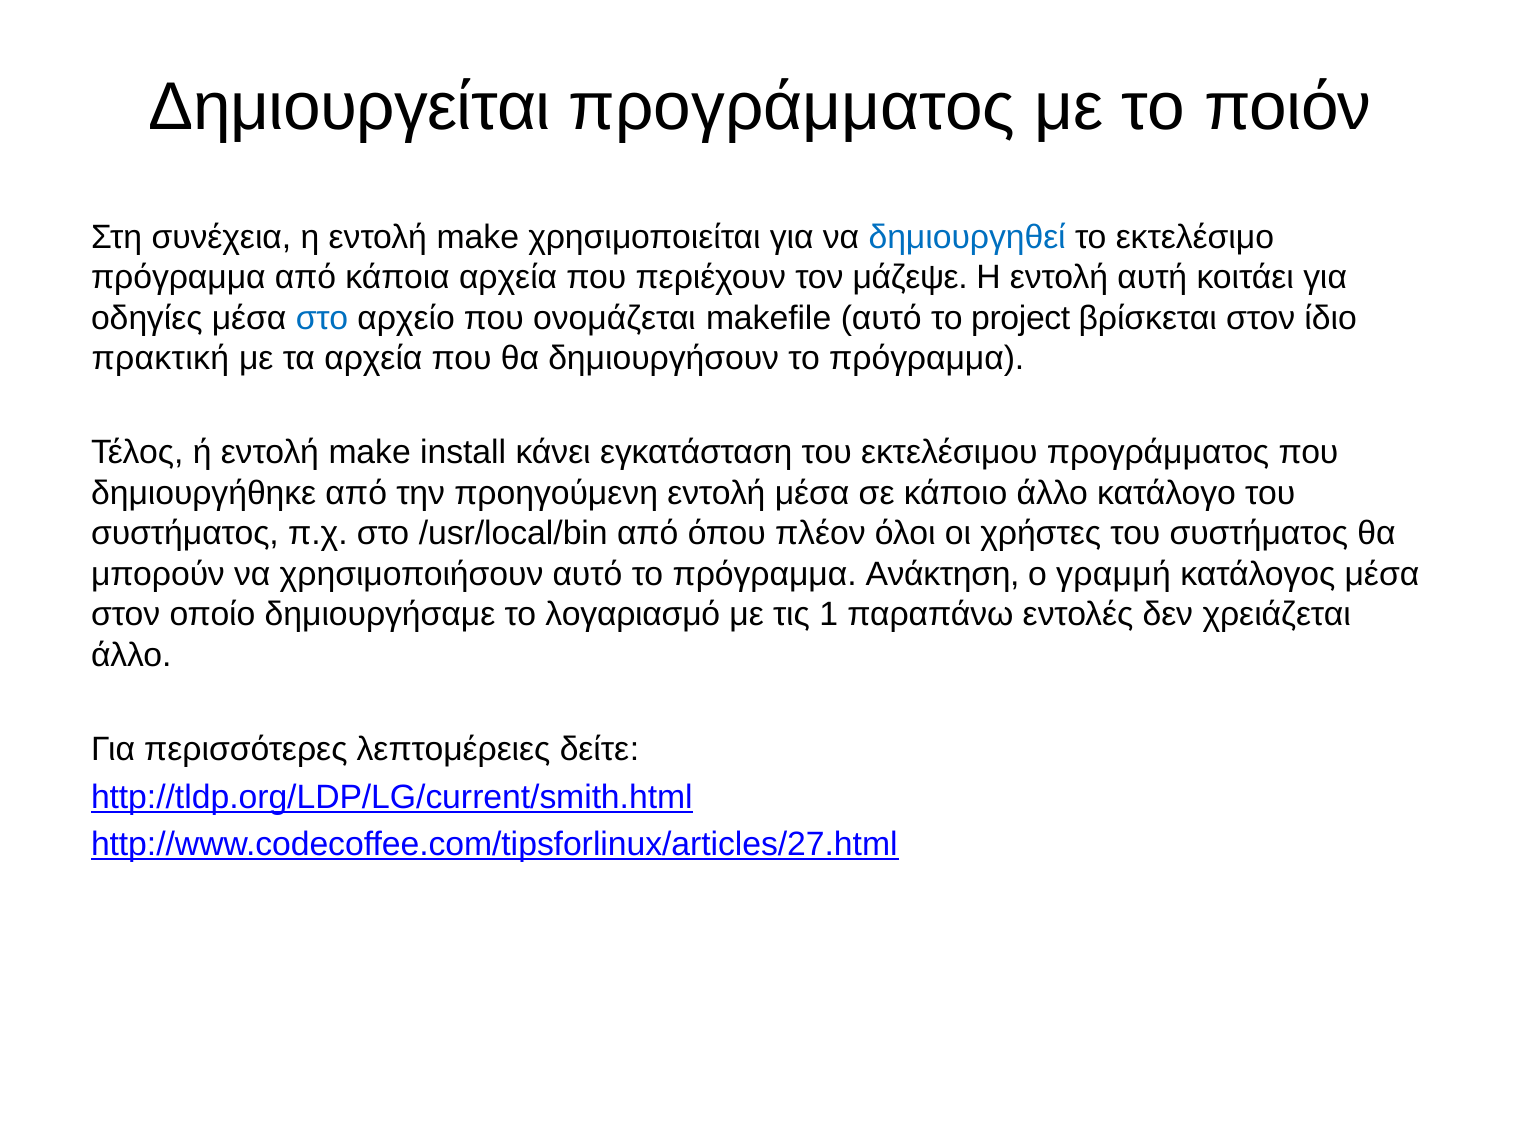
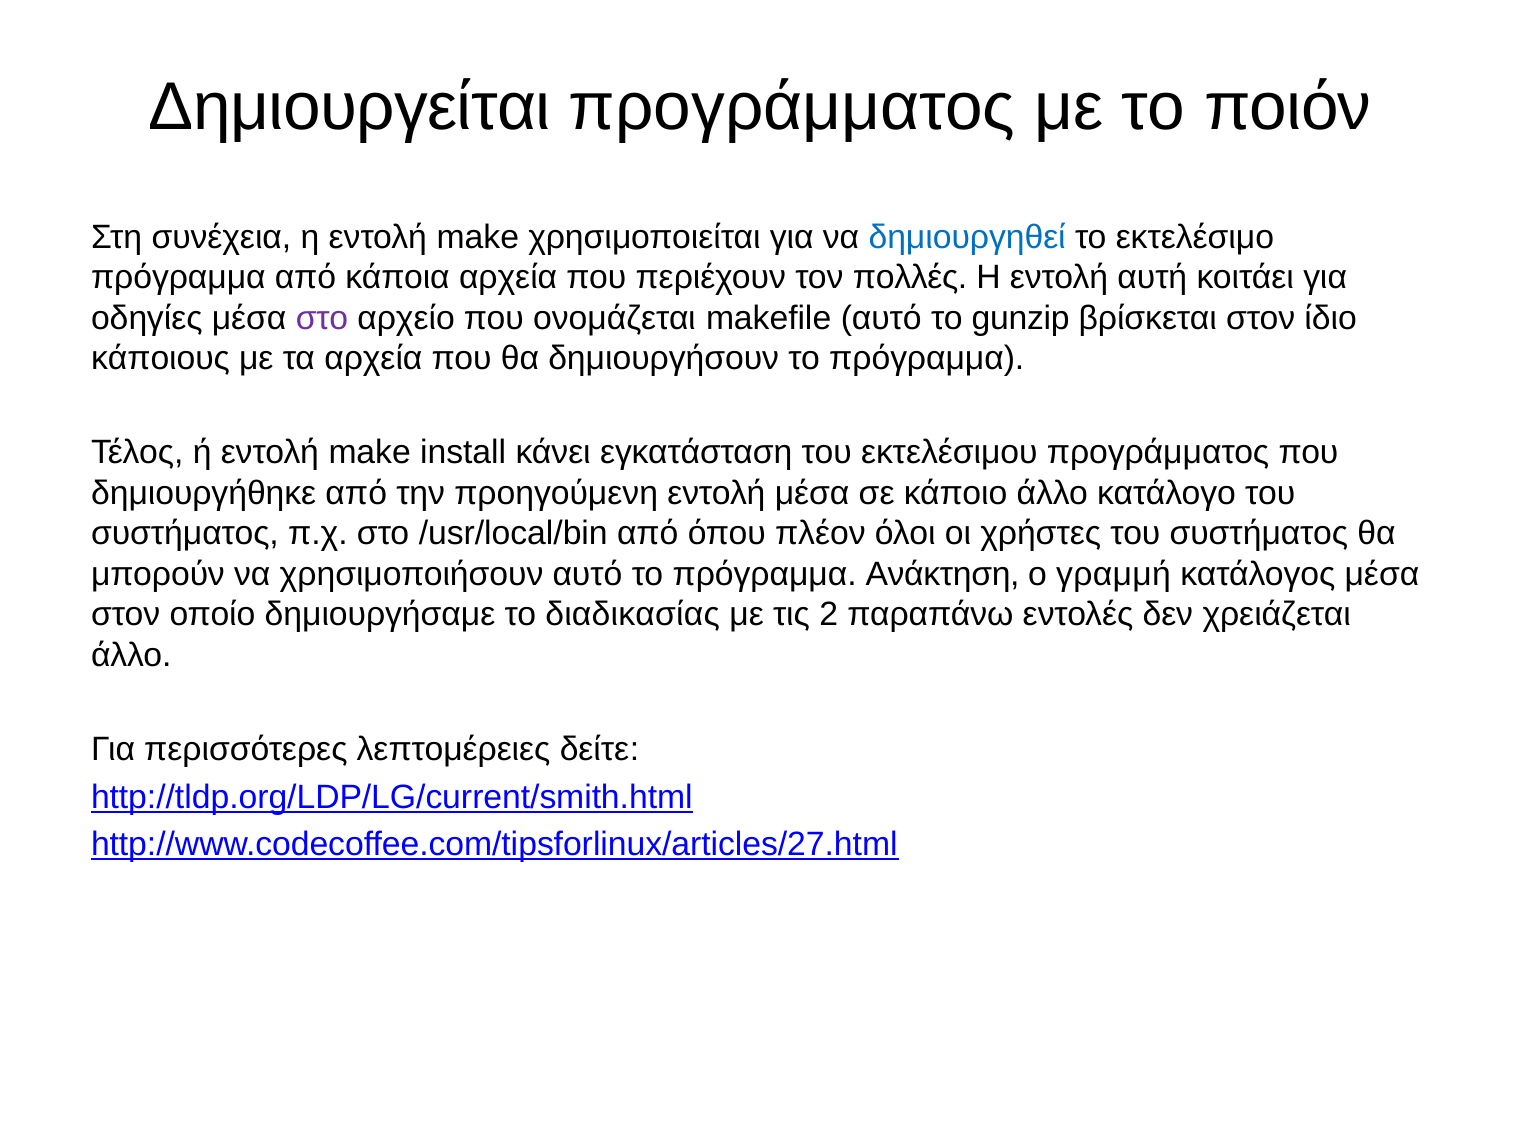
μάζεψε: μάζεψε -> πολλές
στο at (322, 318) colour: blue -> purple
project: project -> gunzip
πρακτική: πρακτική -> κάποιους
λογαριασμό: λογαριασμό -> διαδικασίας
1: 1 -> 2
